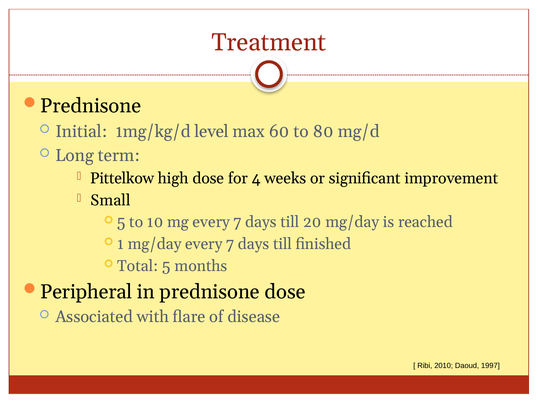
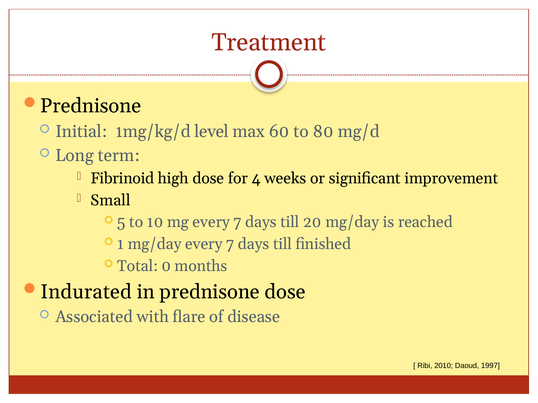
Pittelkow: Pittelkow -> Fibrinoid
Total 5: 5 -> 0
Peripheral: Peripheral -> Indurated
